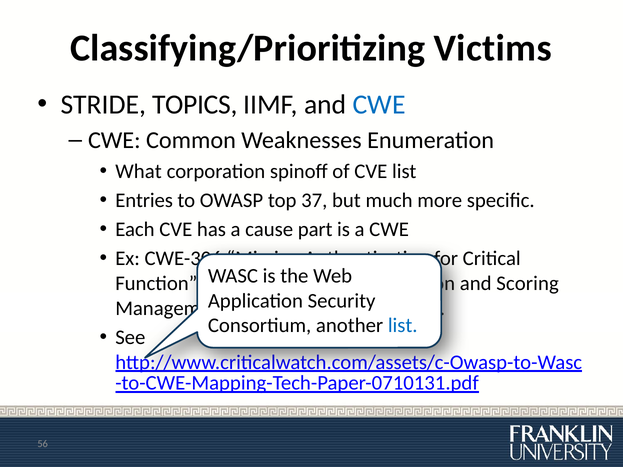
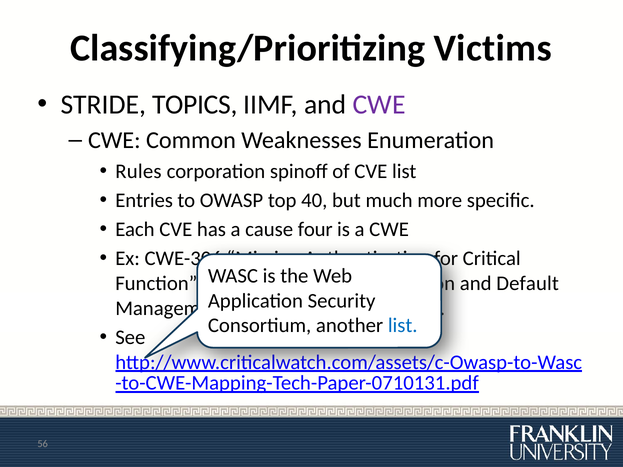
CWE at (379, 105) colour: blue -> purple
What: What -> Rules
37: 37 -> 40
part: part -> four
Scoring: Scoring -> Default
